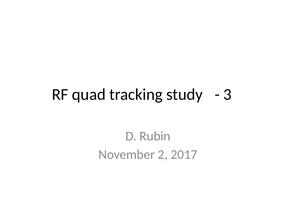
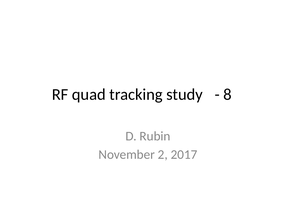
3: 3 -> 8
